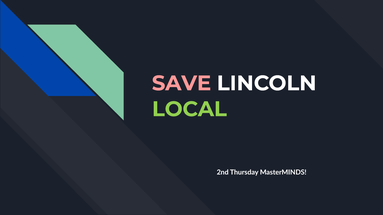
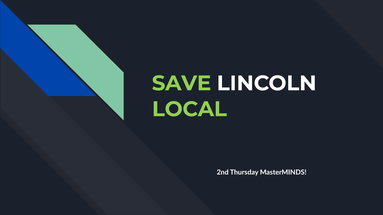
SAVE colour: pink -> light green
